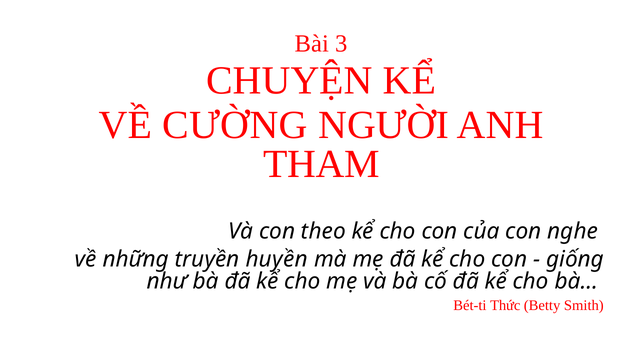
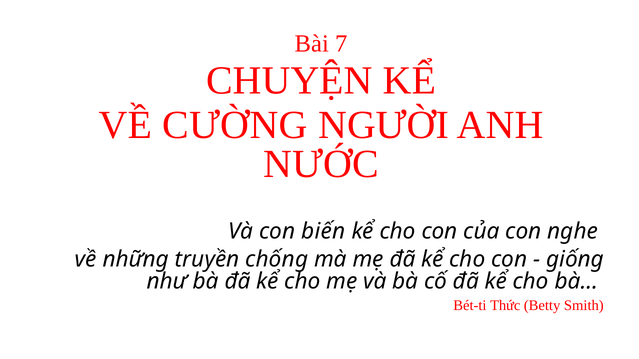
3: 3 -> 7
THAM: THAM -> NƯỚC
theo: theo -> biến
huyền: huyền -> chống
